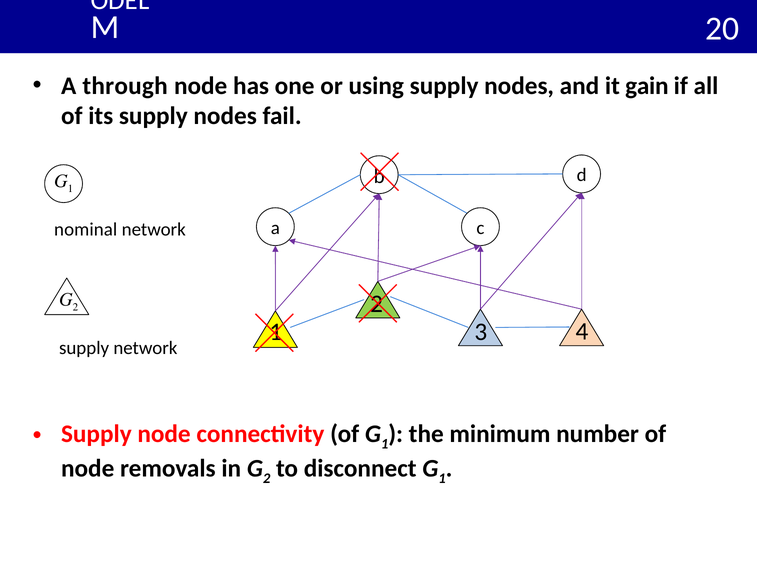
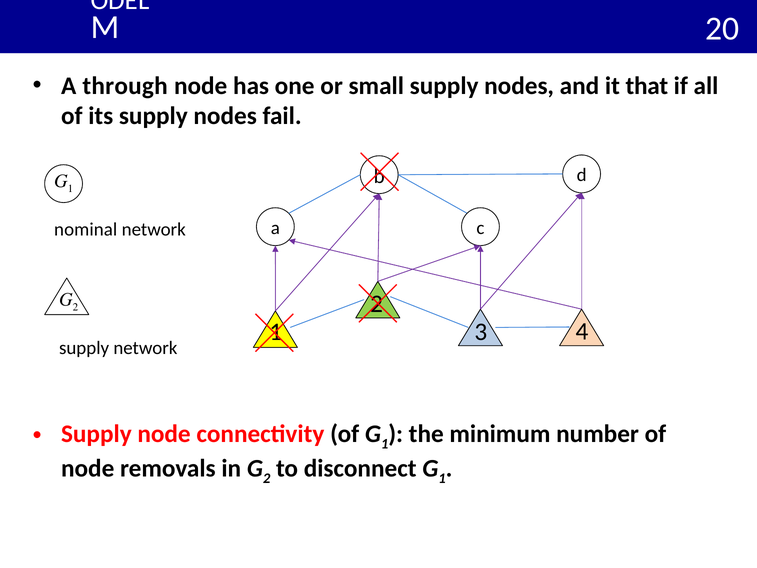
using: using -> small
gain: gain -> that
